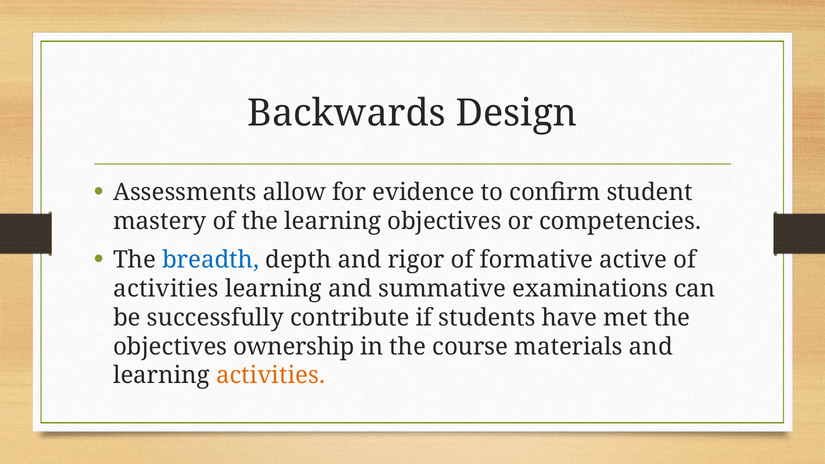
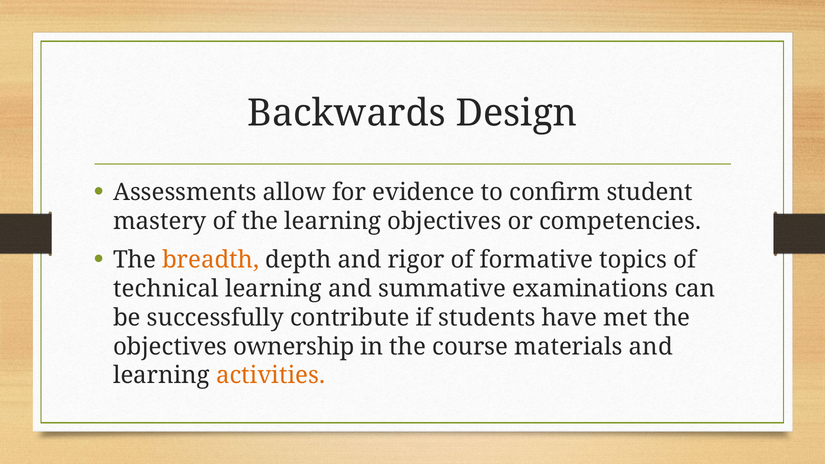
breadth colour: blue -> orange
active: active -> topics
activities at (166, 289): activities -> technical
